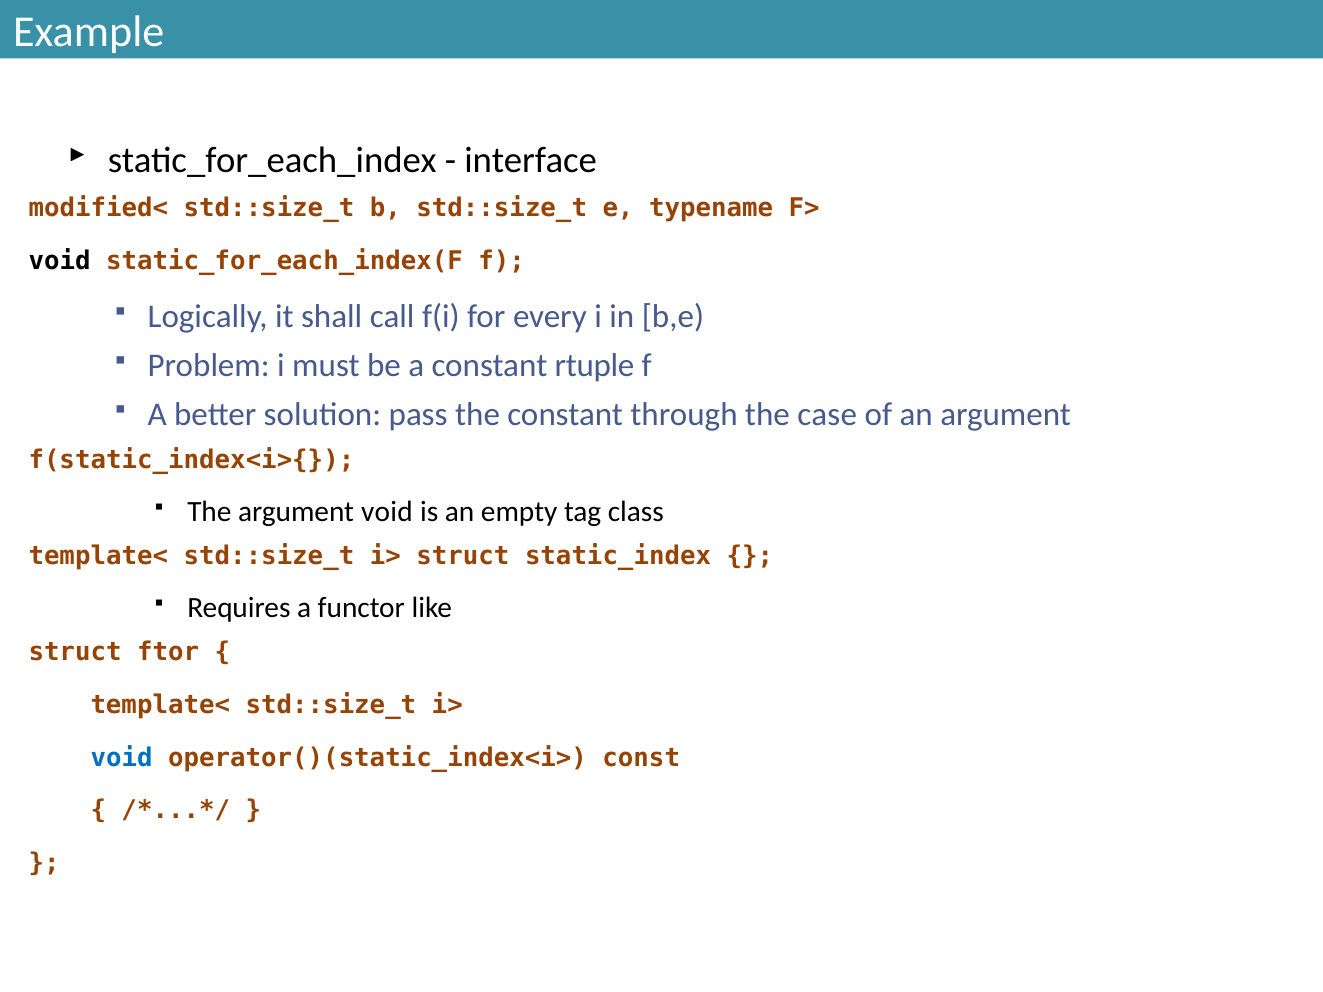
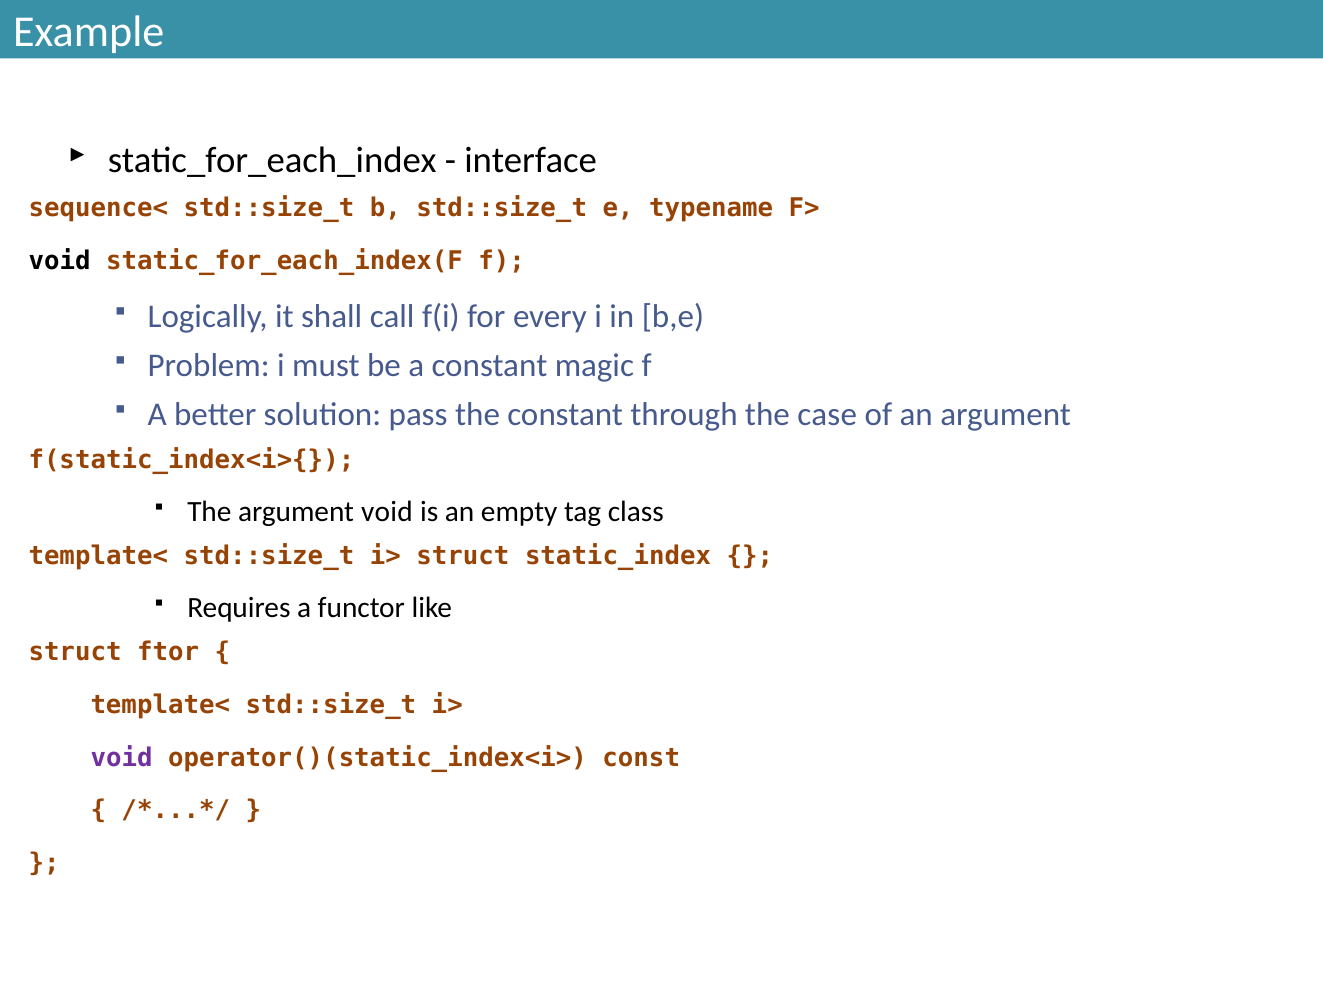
modified<: modified< -> sequence<
rtuple: rtuple -> magic
void at (122, 758) colour: blue -> purple
